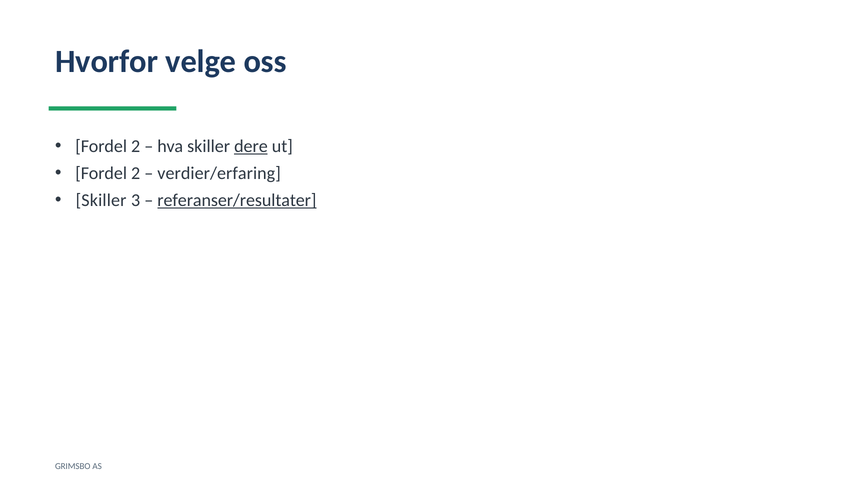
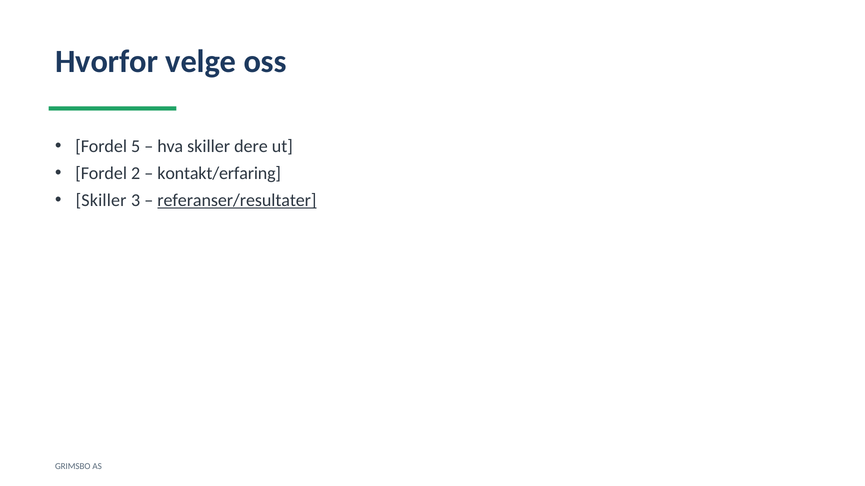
2 at (136, 147): 2 -> 5
dere underline: present -> none
verdier/erfaring: verdier/erfaring -> kontakt/erfaring
